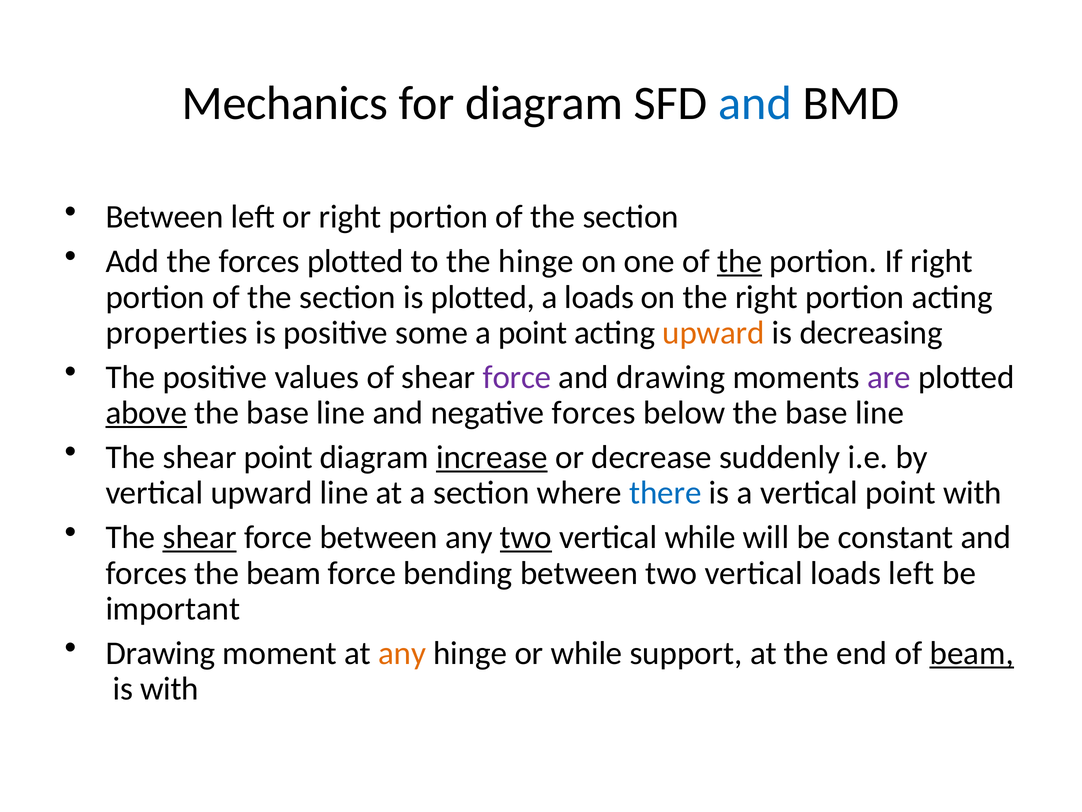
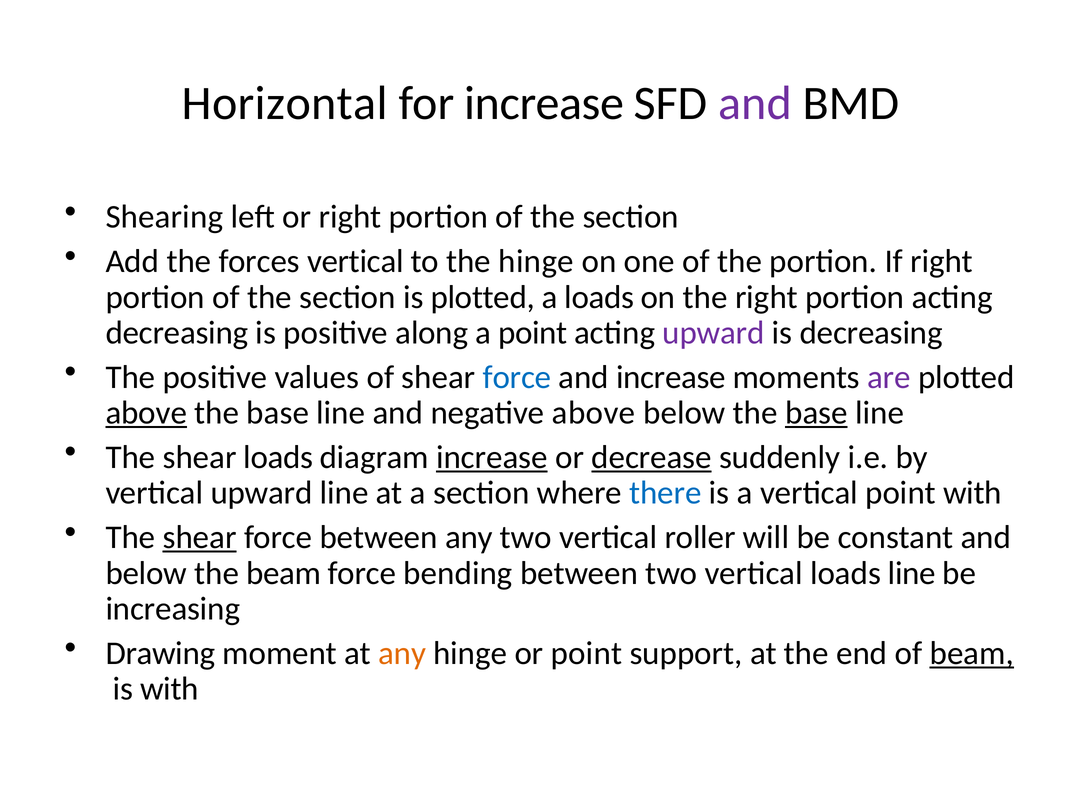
Mechanics: Mechanics -> Horizontal
for diagram: diagram -> increase
and at (755, 103) colour: blue -> purple
Between at (165, 217): Between -> Shearing
forces plotted: plotted -> vertical
the at (740, 261) underline: present -> none
properties at (177, 333): properties -> decreasing
some: some -> along
upward at (713, 333) colour: orange -> purple
force at (517, 377) colour: purple -> blue
and drawing: drawing -> increase
negative forces: forces -> above
base at (816, 413) underline: none -> present
shear point: point -> loads
decrease underline: none -> present
two at (526, 537) underline: present -> none
vertical while: while -> roller
forces at (146, 573): forces -> below
loads left: left -> line
important: important -> increasing
or while: while -> point
